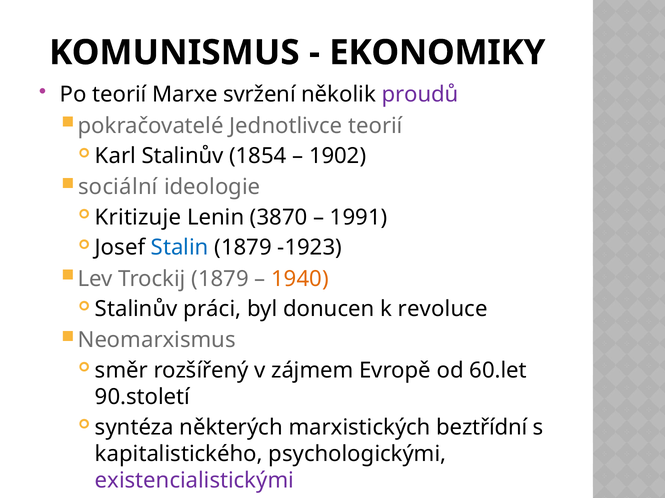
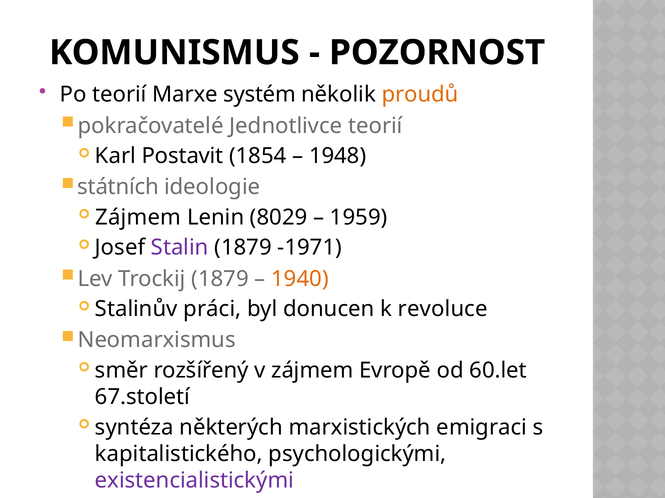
EKONOMIKY: EKONOMIKY -> POZORNOST
svržení: svržení -> systém
proudů colour: purple -> orange
Karl Stalinův: Stalinův -> Postavit
1902: 1902 -> 1948
sociální: sociální -> státních
Kritizuje at (138, 218): Kritizuje -> Zájmem
3870: 3870 -> 8029
1991: 1991 -> 1959
Stalin colour: blue -> purple
-1923: -1923 -> -1971
90.století: 90.století -> 67.století
beztřídní: beztřídní -> emigraci
